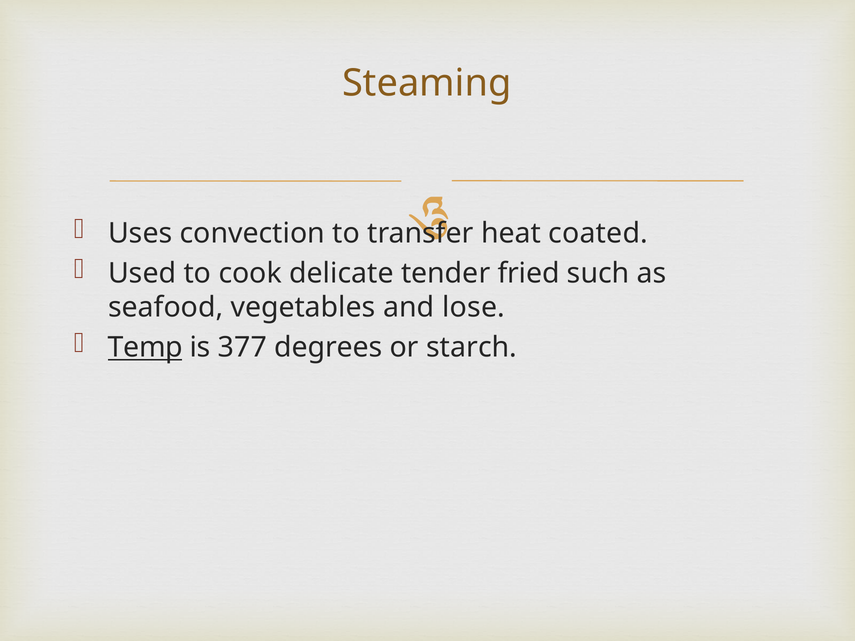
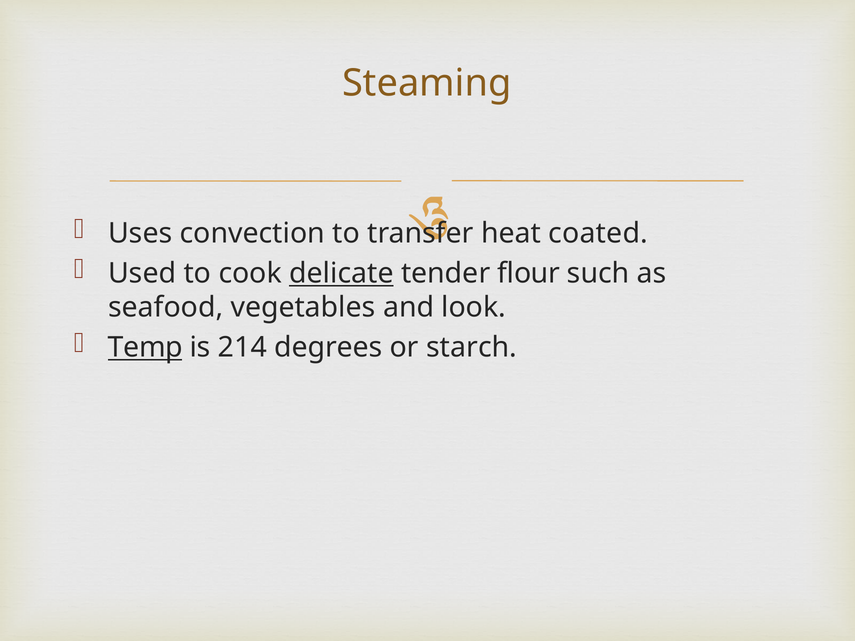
delicate underline: none -> present
fried: fried -> flour
lose: lose -> look
377: 377 -> 214
